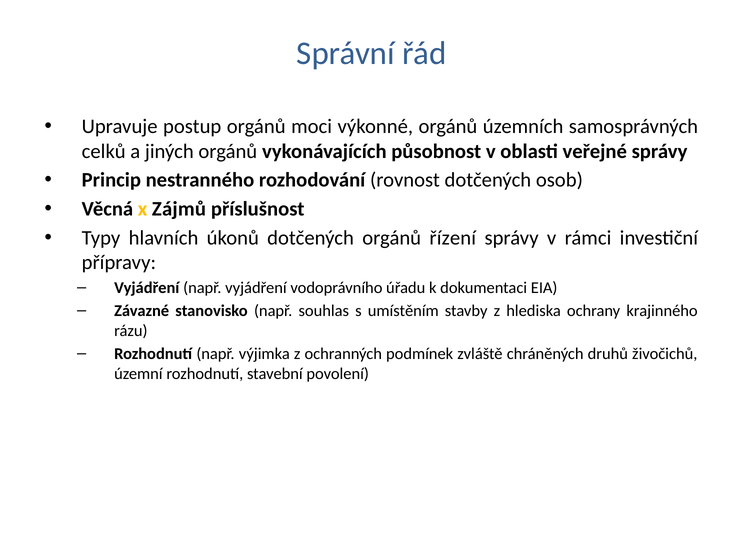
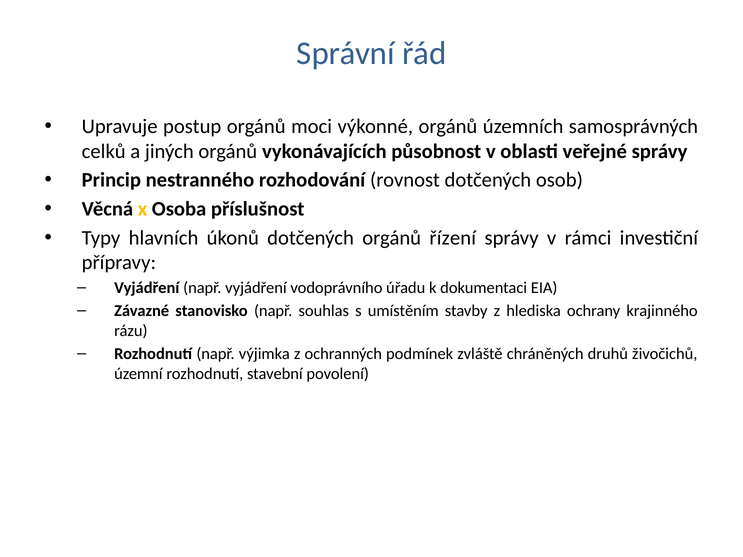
Zájmů: Zájmů -> Osoba
